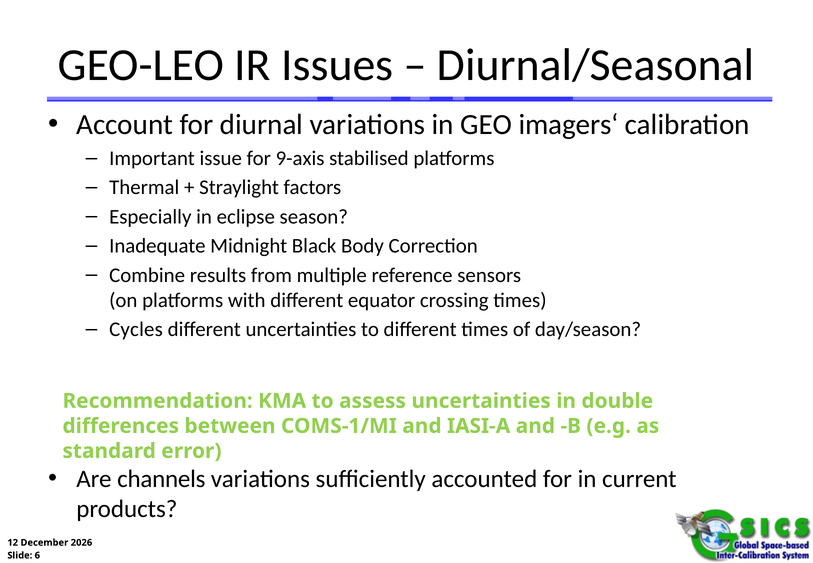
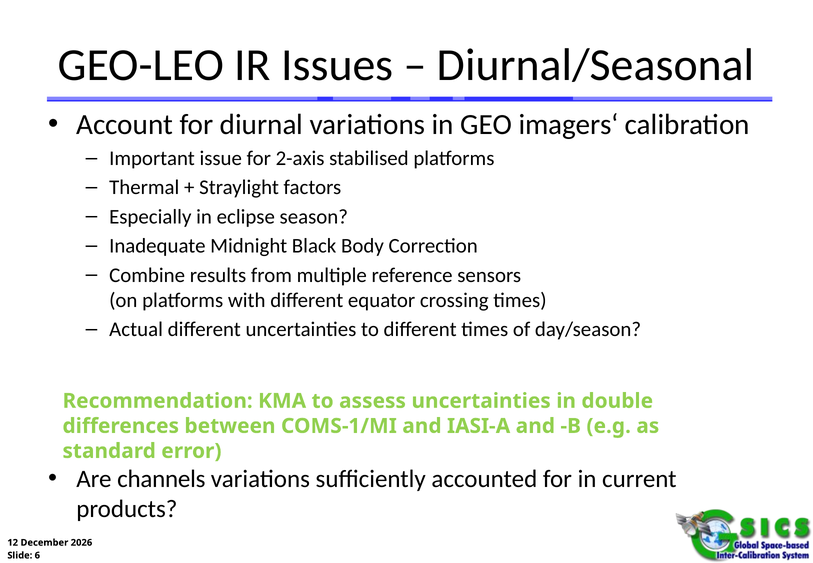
9-axis: 9-axis -> 2-axis
Cycles: Cycles -> Actual
